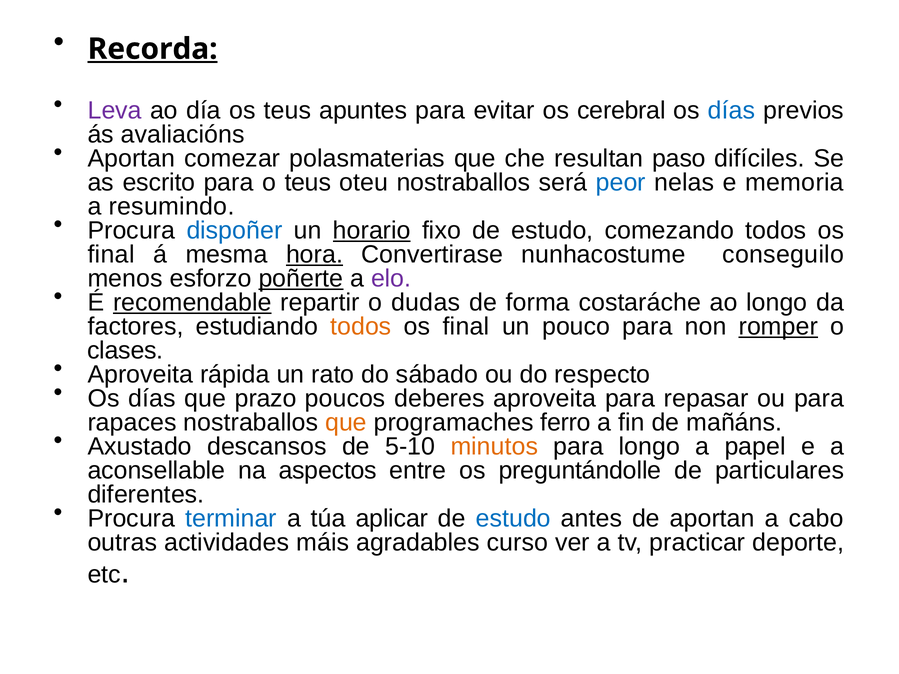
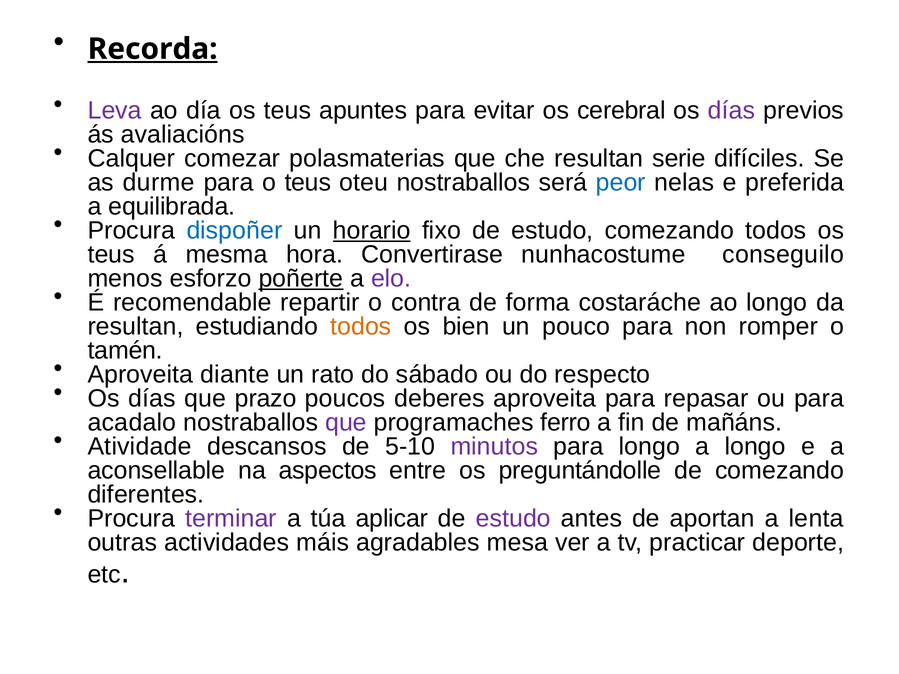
días at (731, 111) colour: blue -> purple
Aportan at (131, 159): Aportan -> Calquer
paso: paso -> serie
escrito: escrito -> durme
memoria: memoria -> preferida
resumindo: resumindo -> equilibrada
final at (111, 255): final -> teus
hora underline: present -> none
recomendable underline: present -> none
dudas: dudas -> contra
factores at (136, 327): factores -> resultan
final at (466, 327): final -> bien
romper underline: present -> none
clases: clases -> tamén
rápida: rápida -> diante
rapaces: rapaces -> acadalo
que at (346, 423) colour: orange -> purple
Axustado: Axustado -> Atividade
minutos colour: orange -> purple
a papel: papel -> longo
de particulares: particulares -> comezando
terminar colour: blue -> purple
estudo at (513, 519) colour: blue -> purple
cabo: cabo -> lenta
curso: curso -> mesa
